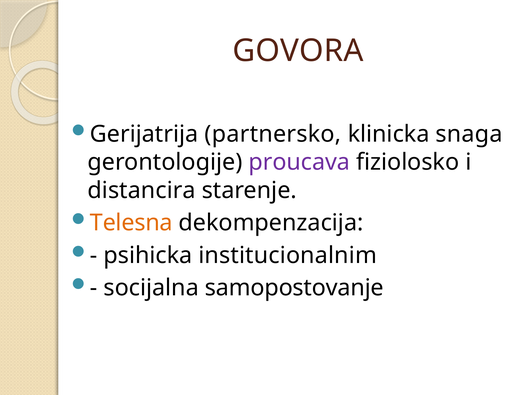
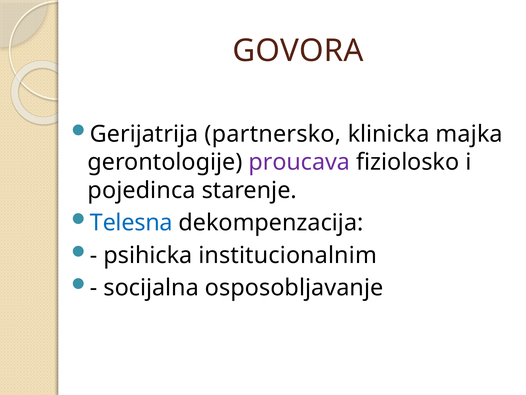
snaga: snaga -> majka
distancira: distancira -> pojedinca
Telesna colour: orange -> blue
samopostovanje: samopostovanje -> osposobljavanje
